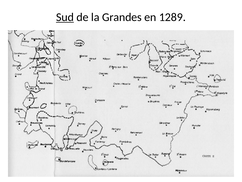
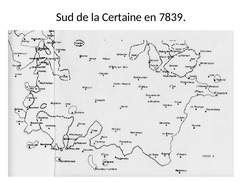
Sud underline: present -> none
Grandes: Grandes -> Certaine
1289: 1289 -> 7839
